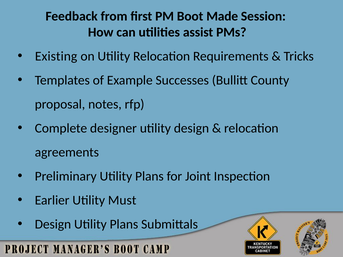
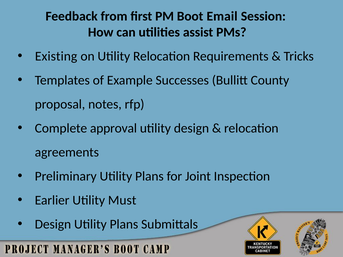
Made: Made -> Email
designer: designer -> approval
